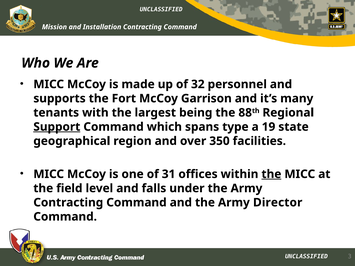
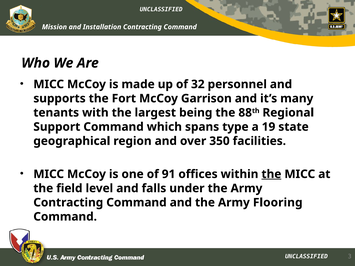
Support underline: present -> none
31: 31 -> 91
Director: Director -> Flooring
